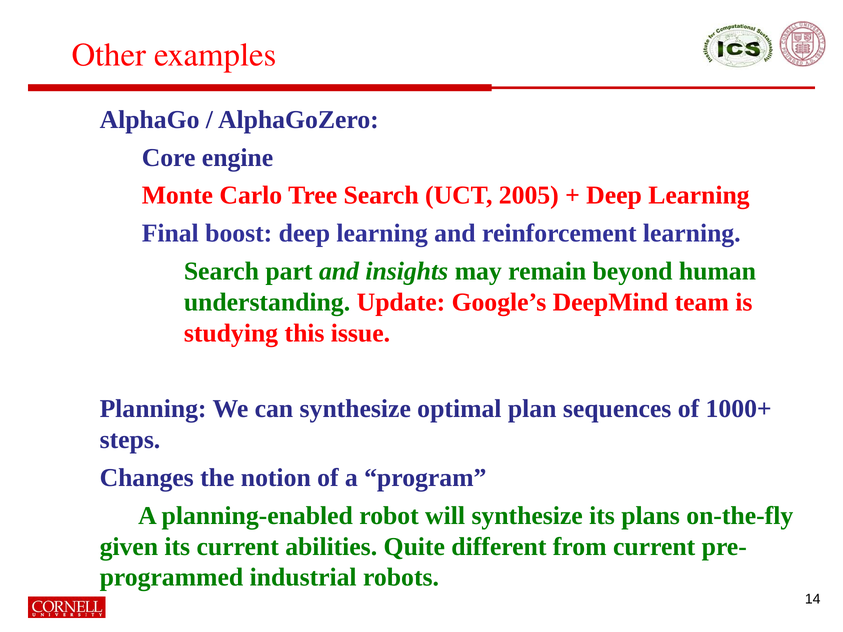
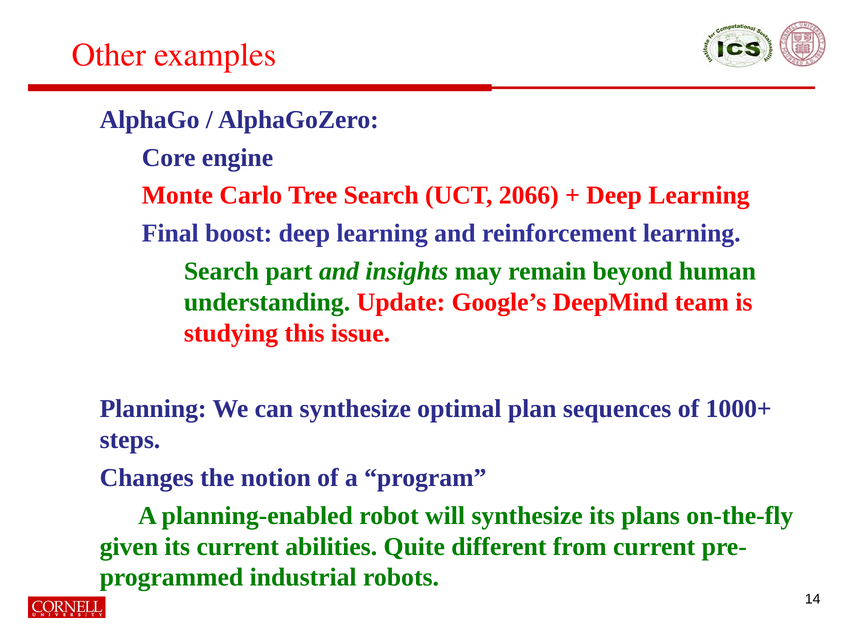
2005: 2005 -> 2066
